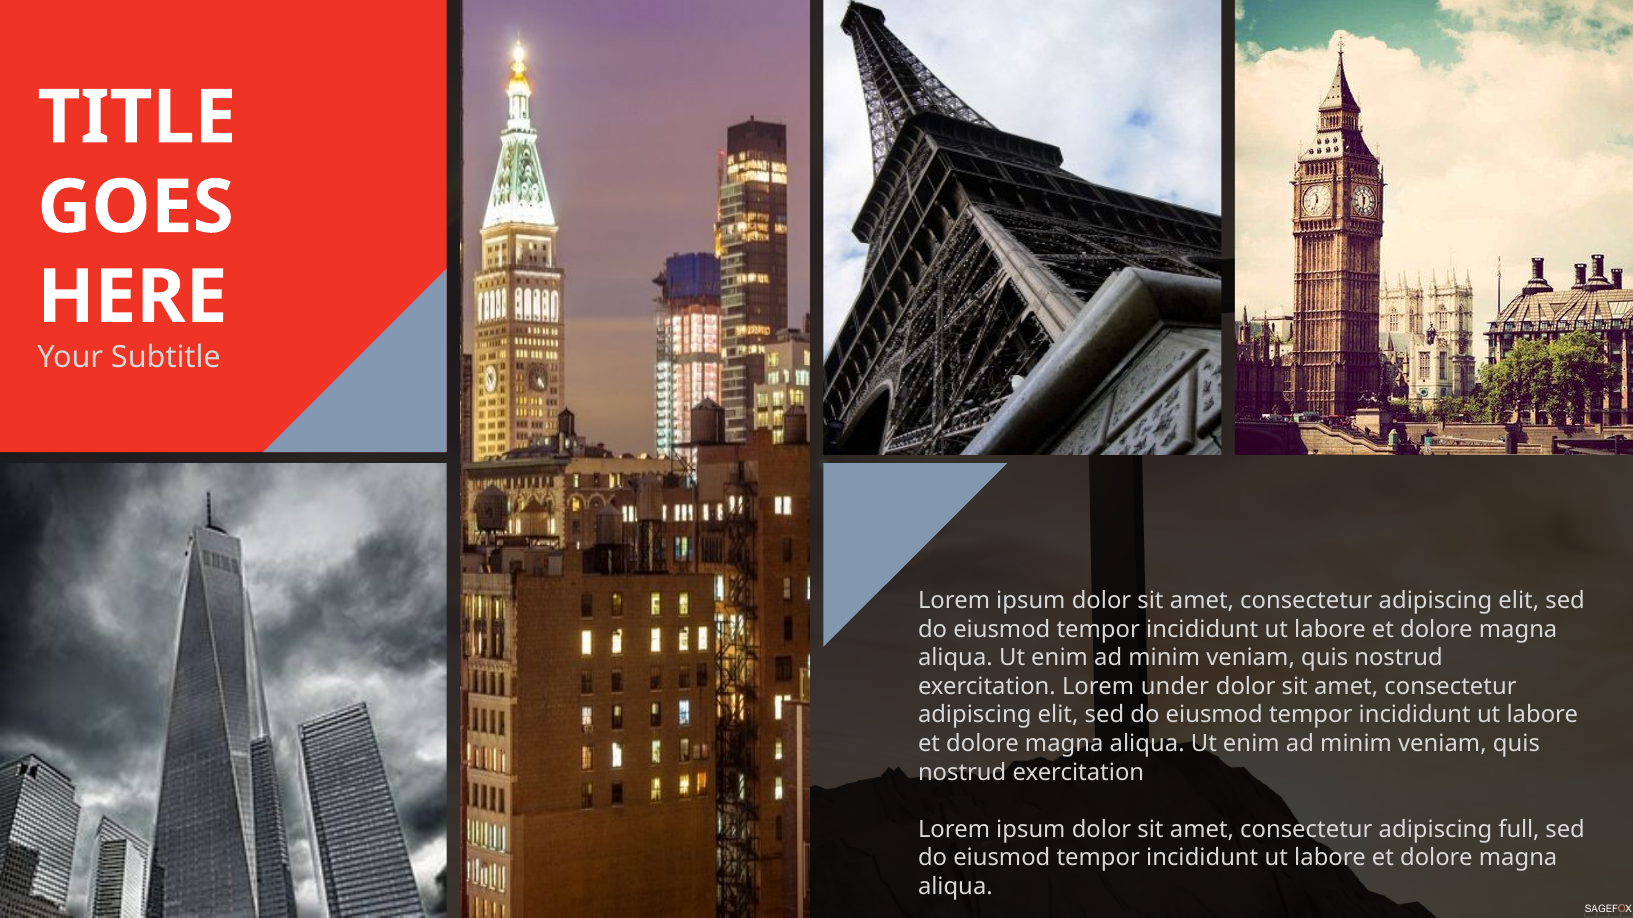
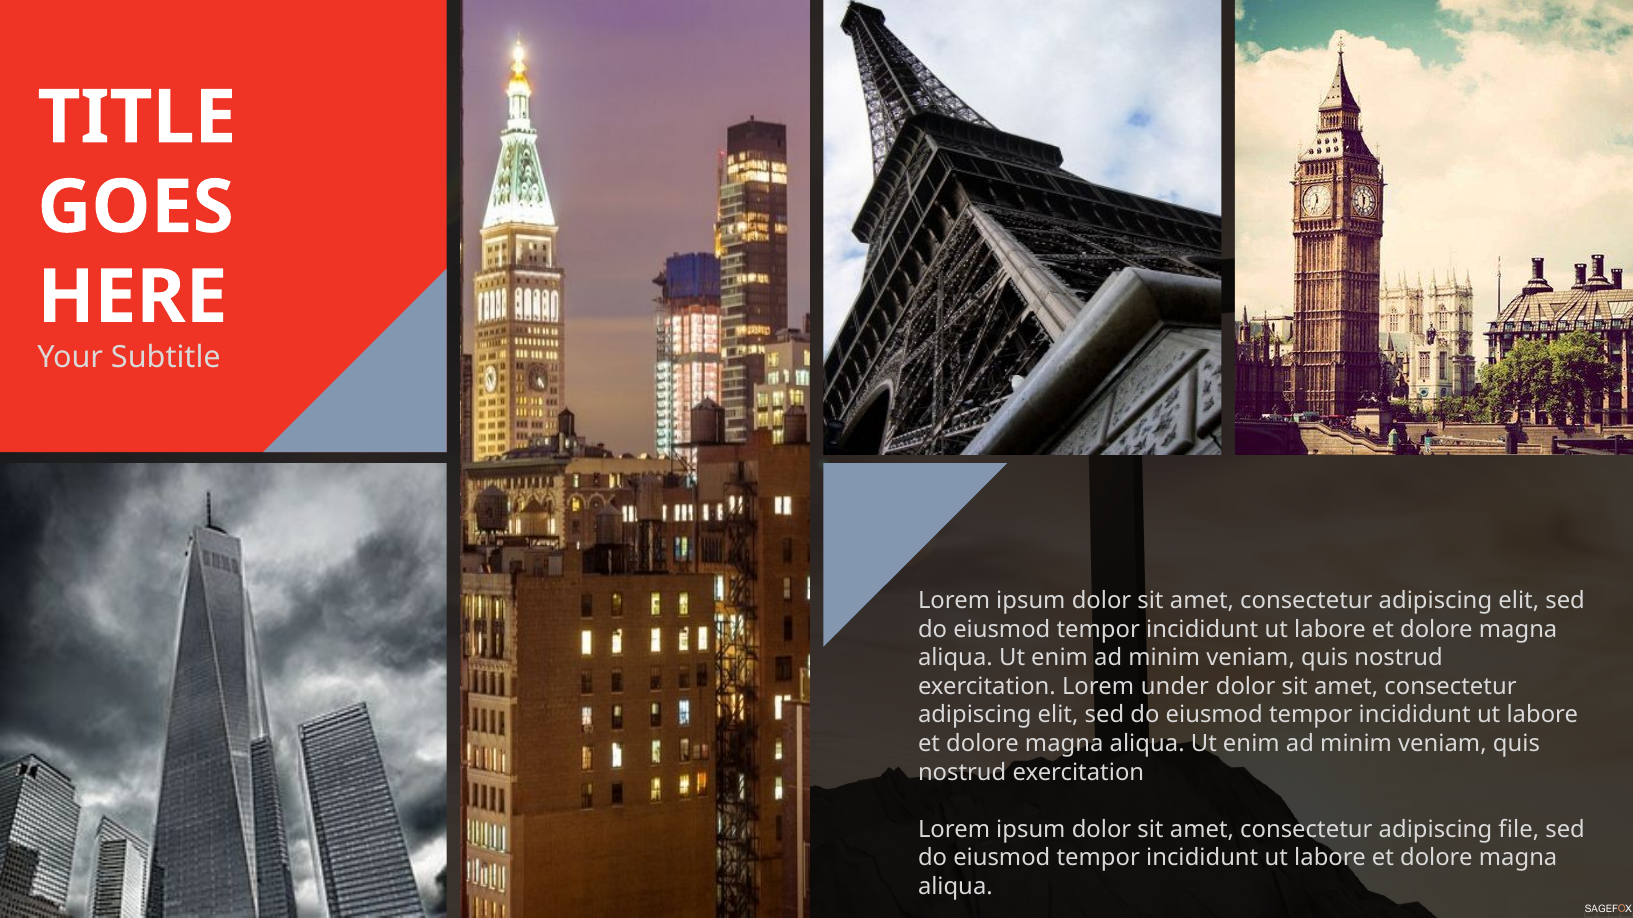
full: full -> file
